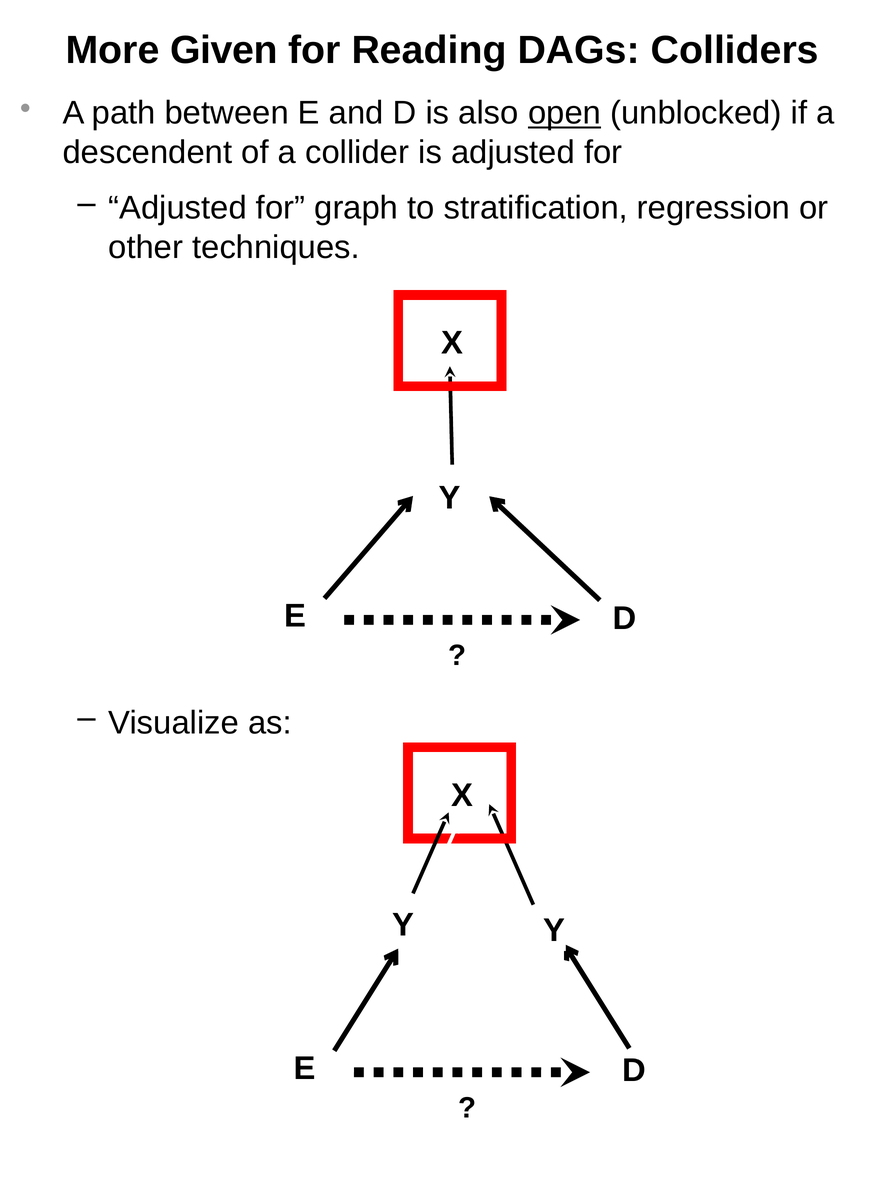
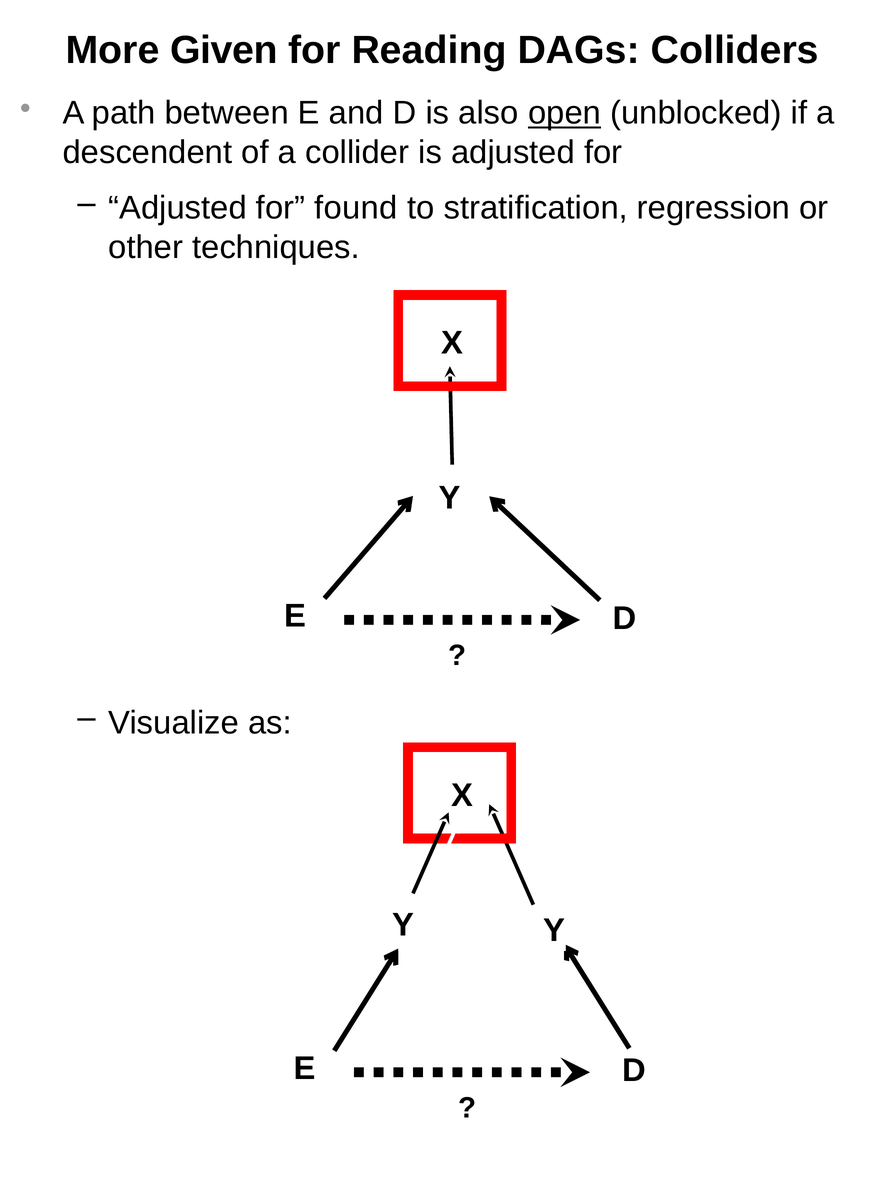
graph: graph -> found
